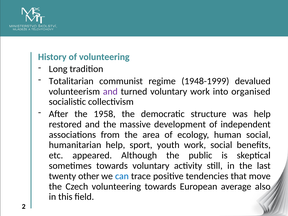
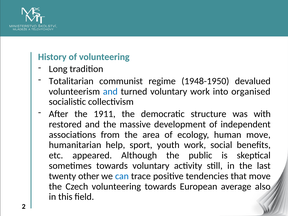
1948-1999: 1948-1999 -> 1948-1950
and at (110, 91) colour: purple -> blue
1958: 1958 -> 1911
was help: help -> with
human social: social -> move
